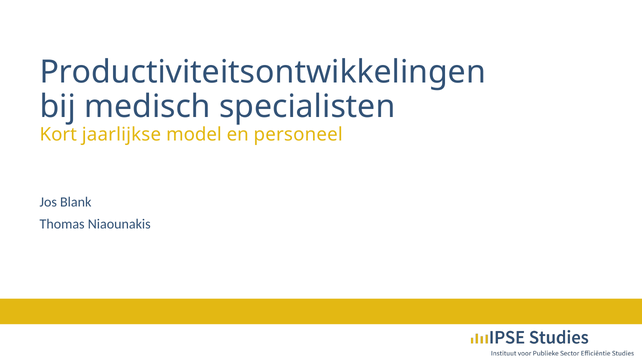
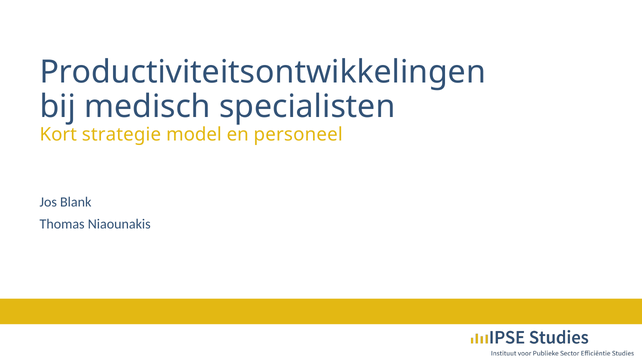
jaarlijkse: jaarlijkse -> strategie
